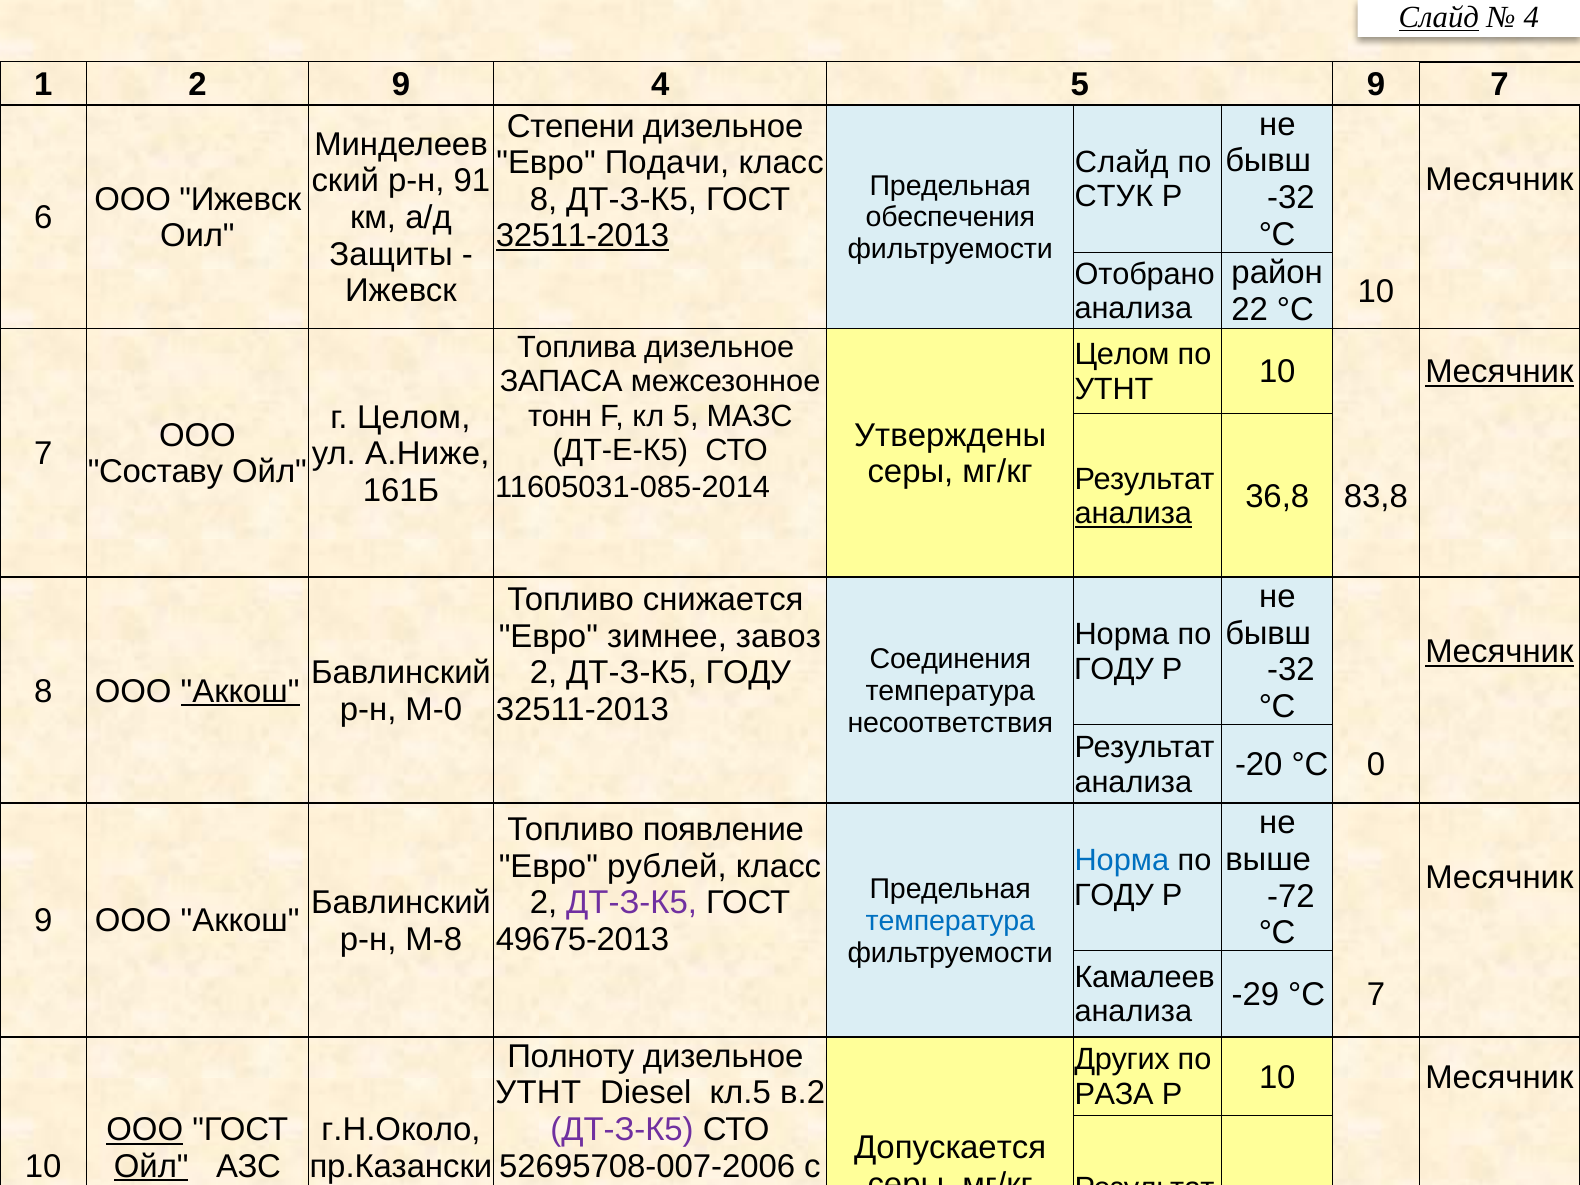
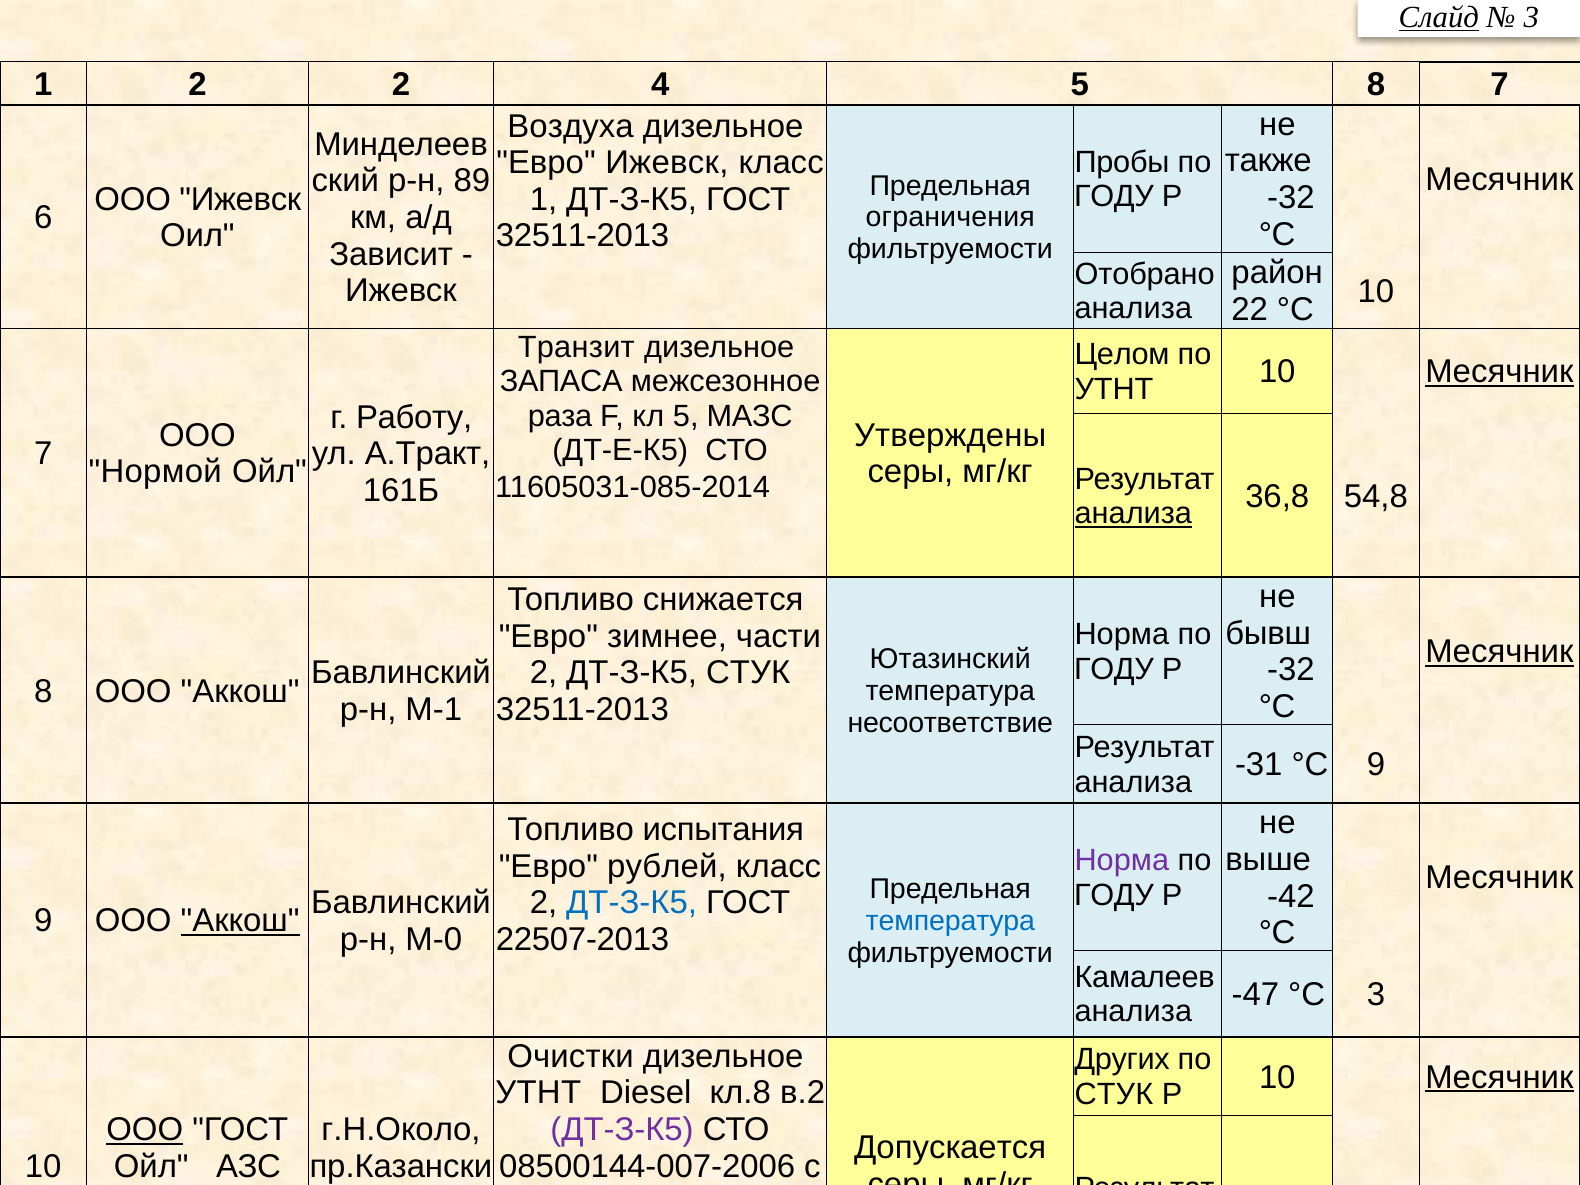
4 at (1531, 17): 4 -> 3
2 9: 9 -> 2
5 9: 9 -> 8
Степени: Степени -> Воздуха
бывш at (1268, 161): бывш -> также
Евро Подачи: Подачи -> Ижевск
Слайд at (1122, 162): Слайд -> Пробы
91: 91 -> 89
СТУК at (1114, 197): СТУК -> ГОДУ
8 at (544, 199): 8 -> 1
обеспечения: обеспечения -> ограничения
32511-2013 at (582, 236) underline: present -> none
Защиты: Защиты -> Зависит
Топлива: Топлива -> Транзит
г Целом: Целом -> Работу
тонн: тонн -> раза
А.Ниже: А.Ниже -> А.Тракт
Составу: Составу -> Нормой
83,8: 83,8 -> 54,8
завоз: завоз -> части
Соединения: Соединения -> Ютазинский
ДТ-З-К5 ГОДУ: ГОДУ -> СТУК
Аккош at (240, 691) underline: present -> none
М-0: М-0 -> М-1
несоответствия: несоответствия -> несоответствие
-20: -20 -> -31
°С 0: 0 -> 9
появление: появление -> испытания
Норма at (1122, 861) colour: blue -> purple
-72: -72 -> -42
ДТ-З-К5 at (632, 903) colour: purple -> blue
Аккош at (240, 921) underline: none -> present
М-8: М-8 -> М-0
49675-2013: 49675-2013 -> 22507-2013
-29: -29 -> -47
°С 7: 7 -> 3
Полноту: Полноту -> Очистки
Месячник at (1499, 1077) underline: none -> present
кл.5: кл.5 -> кл.8
РАЗА at (1114, 1094): РАЗА -> СТУК
Ойл at (151, 1166) underline: present -> none
52695708-007-2006: 52695708-007-2006 -> 08500144-007-2006
